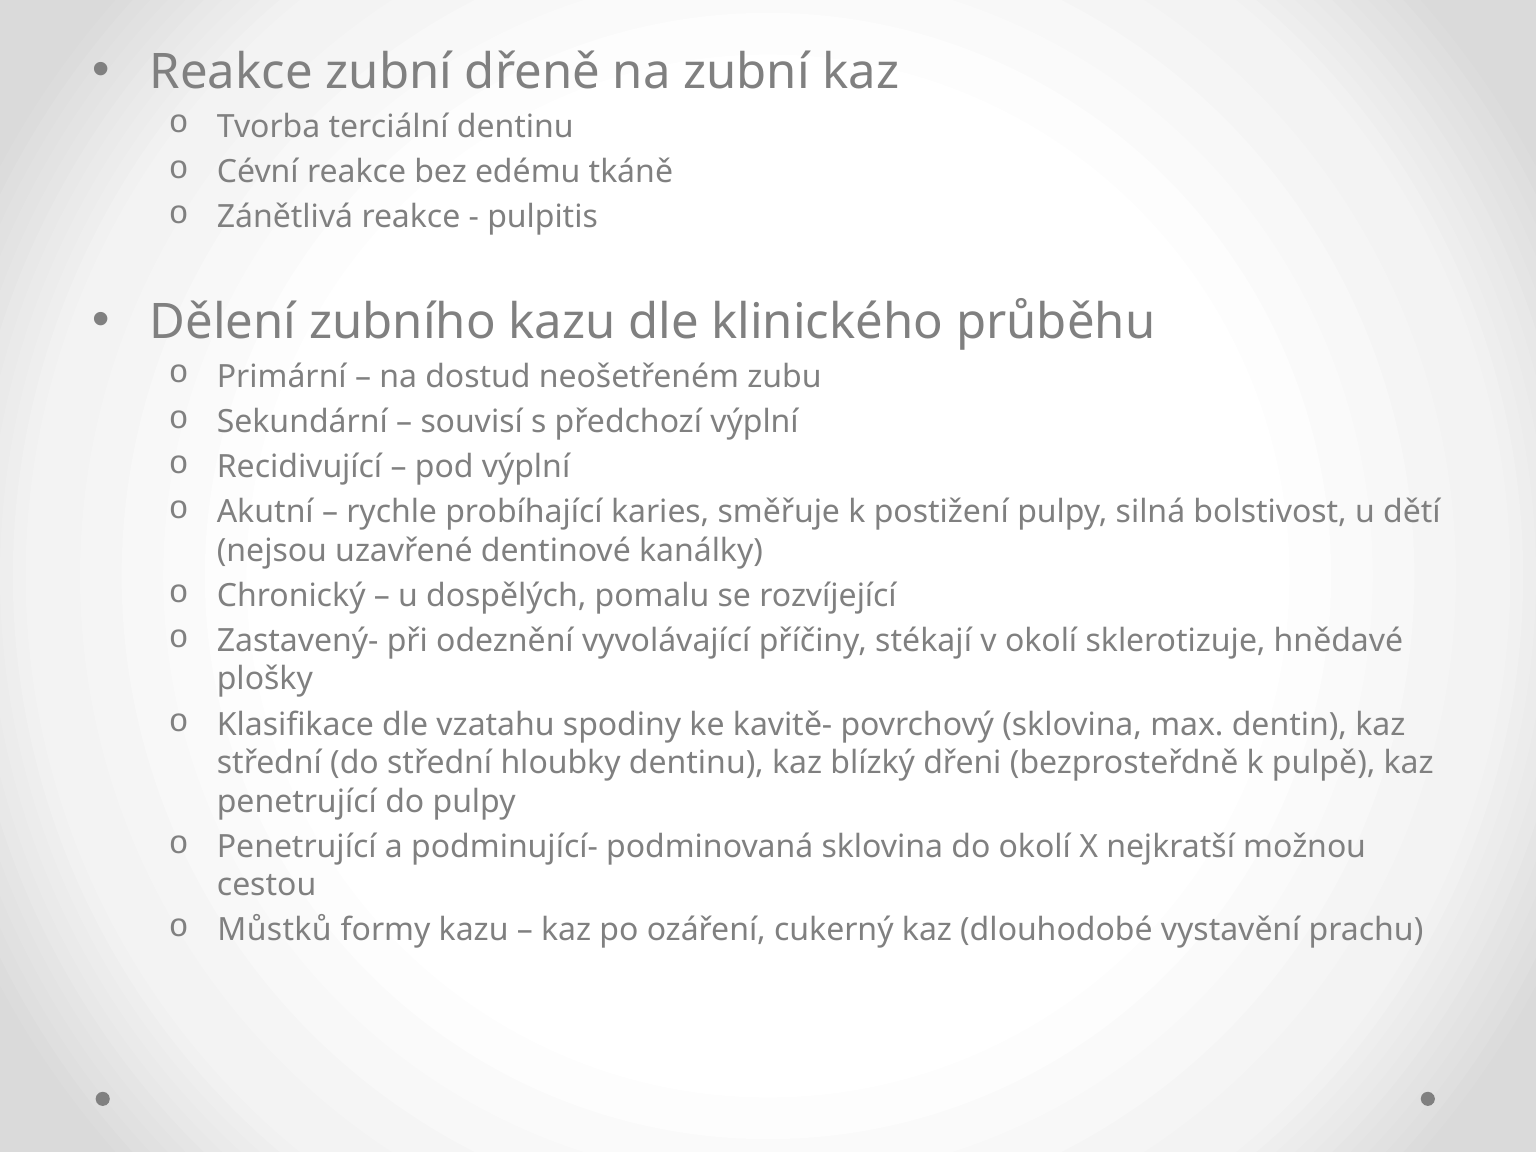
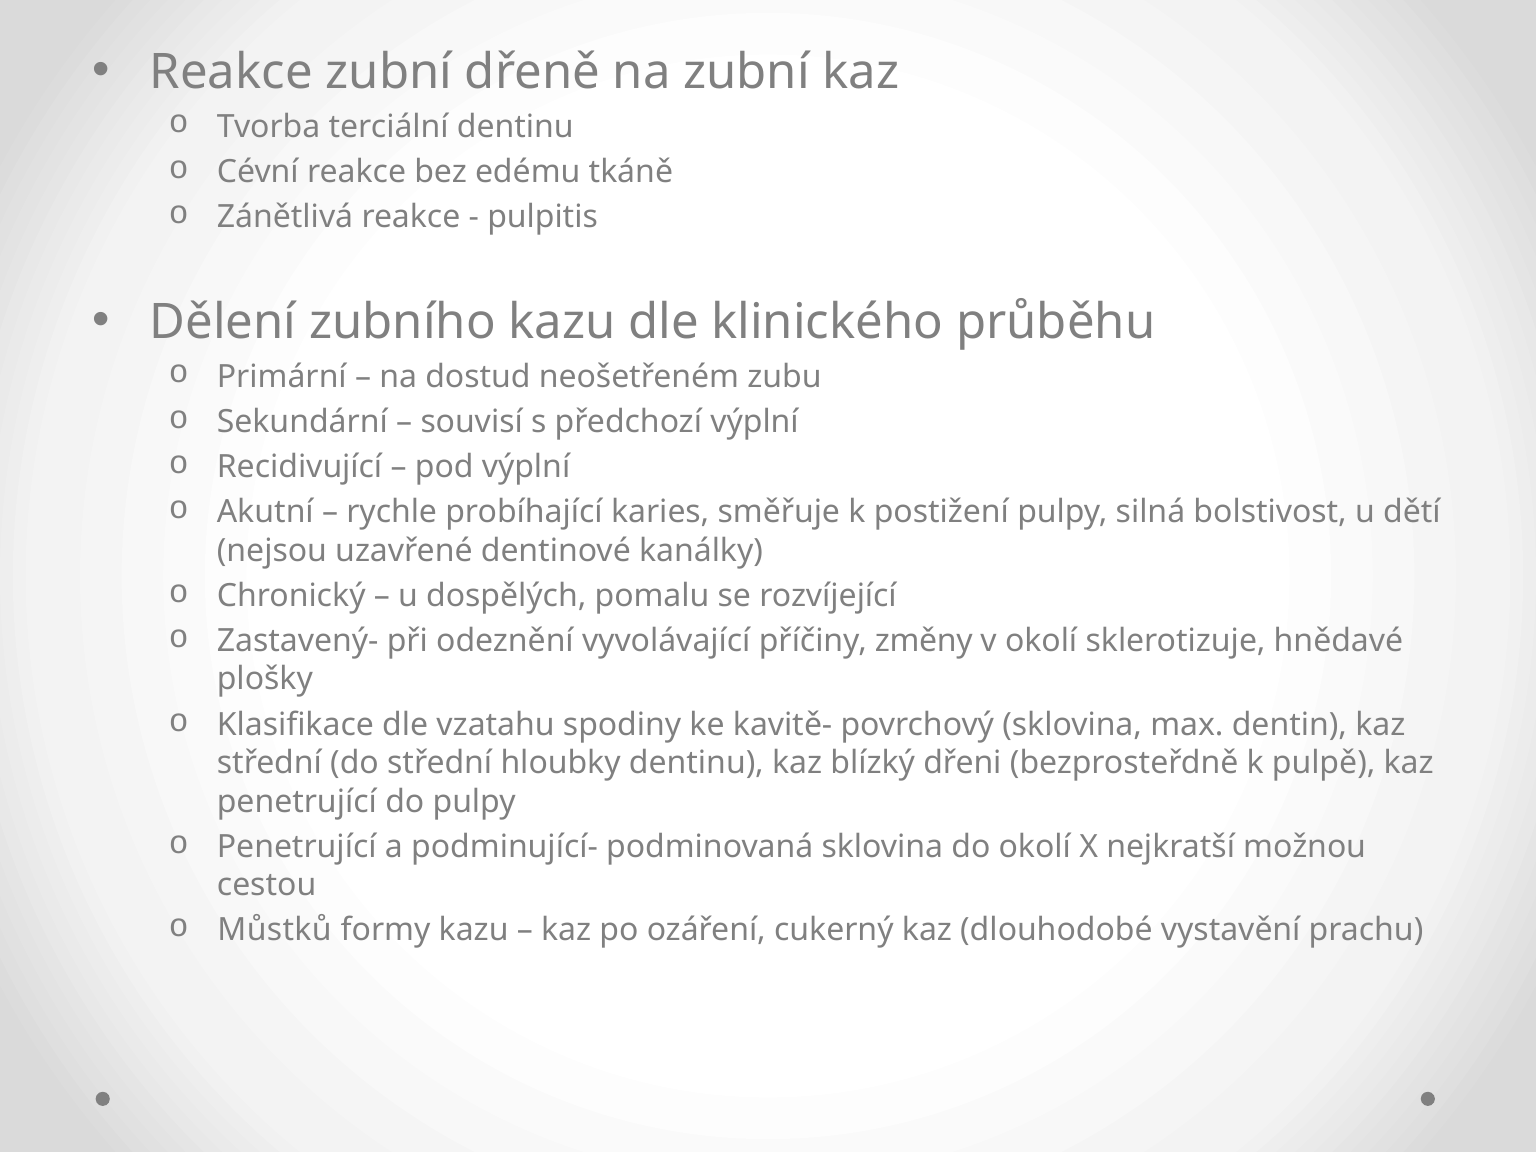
stékají: stékají -> změny
